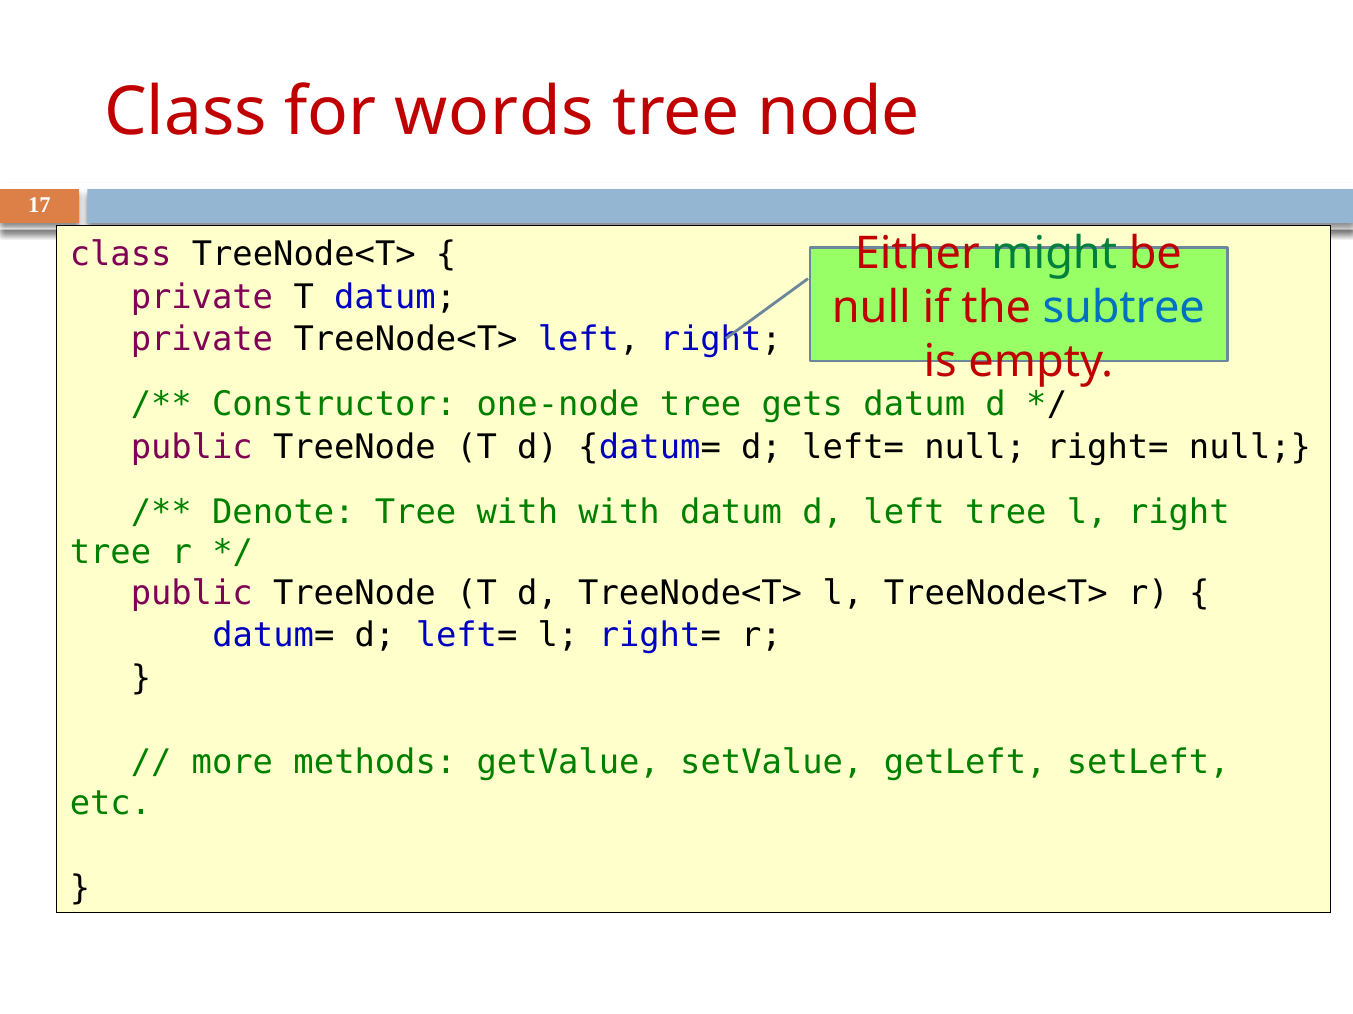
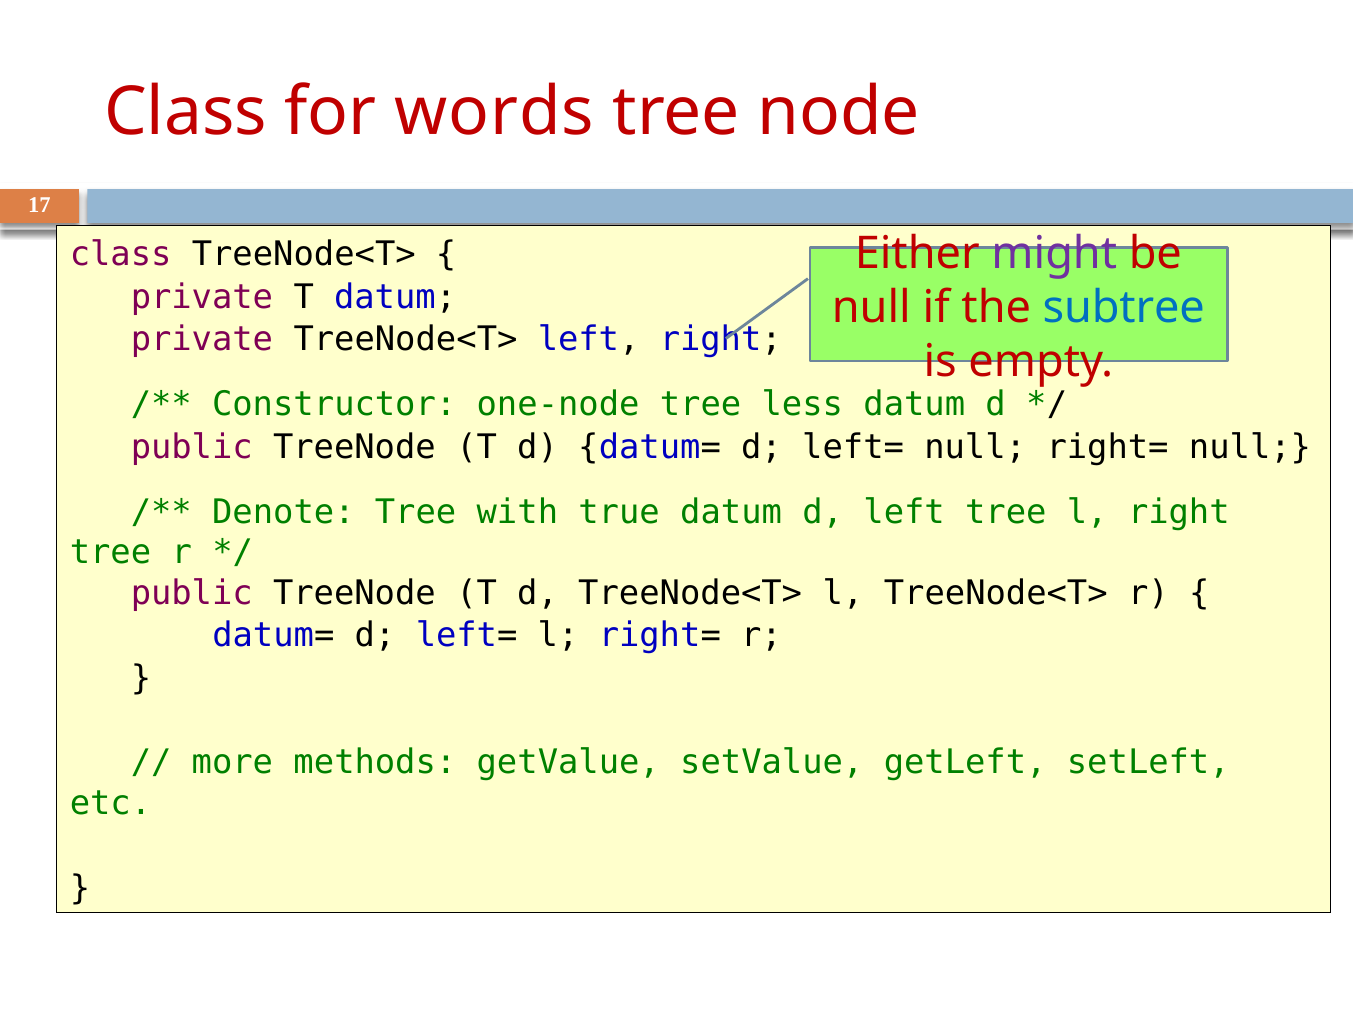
might colour: green -> purple
gets: gets -> less
with with: with -> true
